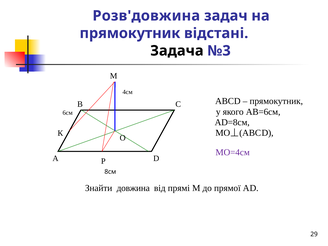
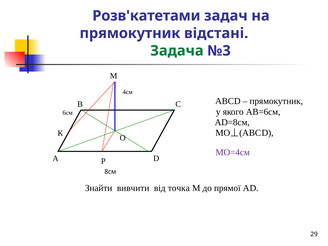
Розв'довжина: Розв'довжина -> Розв'катетами
Задача colour: black -> green
довжина: довжина -> вивчити
прямі: прямі -> точка
